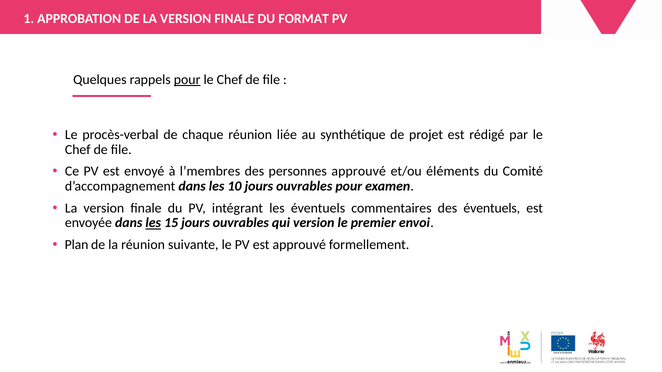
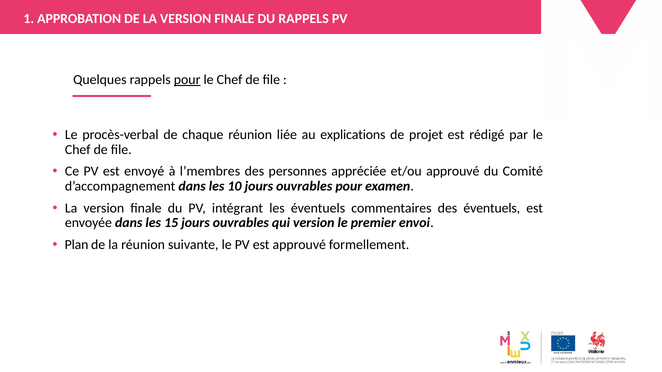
DU FORMAT: FORMAT -> RAPPELS
synthétique: synthétique -> explications
personnes approuvé: approuvé -> appréciée
et/ou éléments: éléments -> approuvé
les at (153, 223) underline: present -> none
